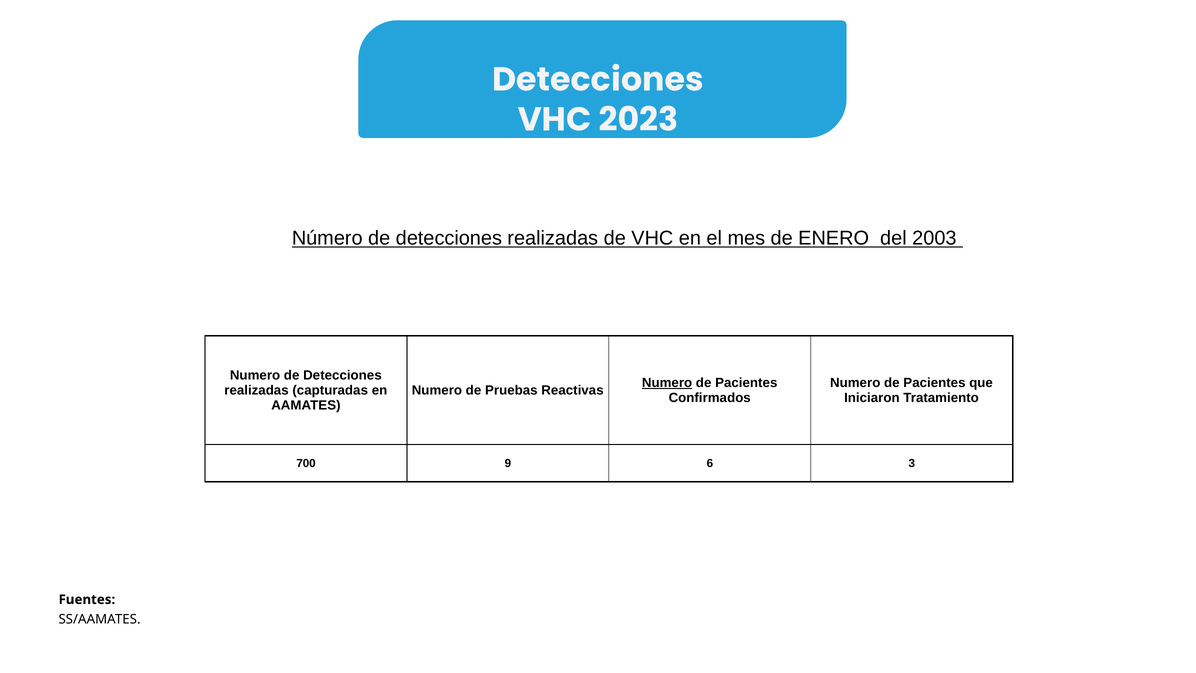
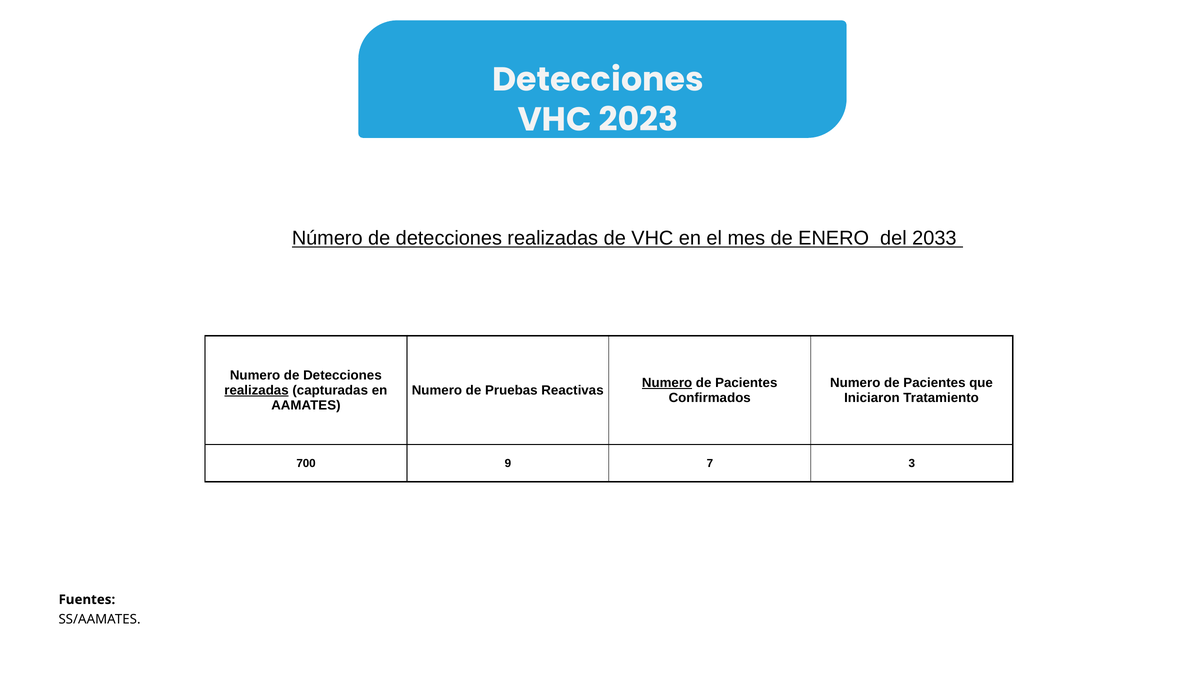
2003: 2003 -> 2033
realizadas at (257, 390) underline: none -> present
6: 6 -> 7
